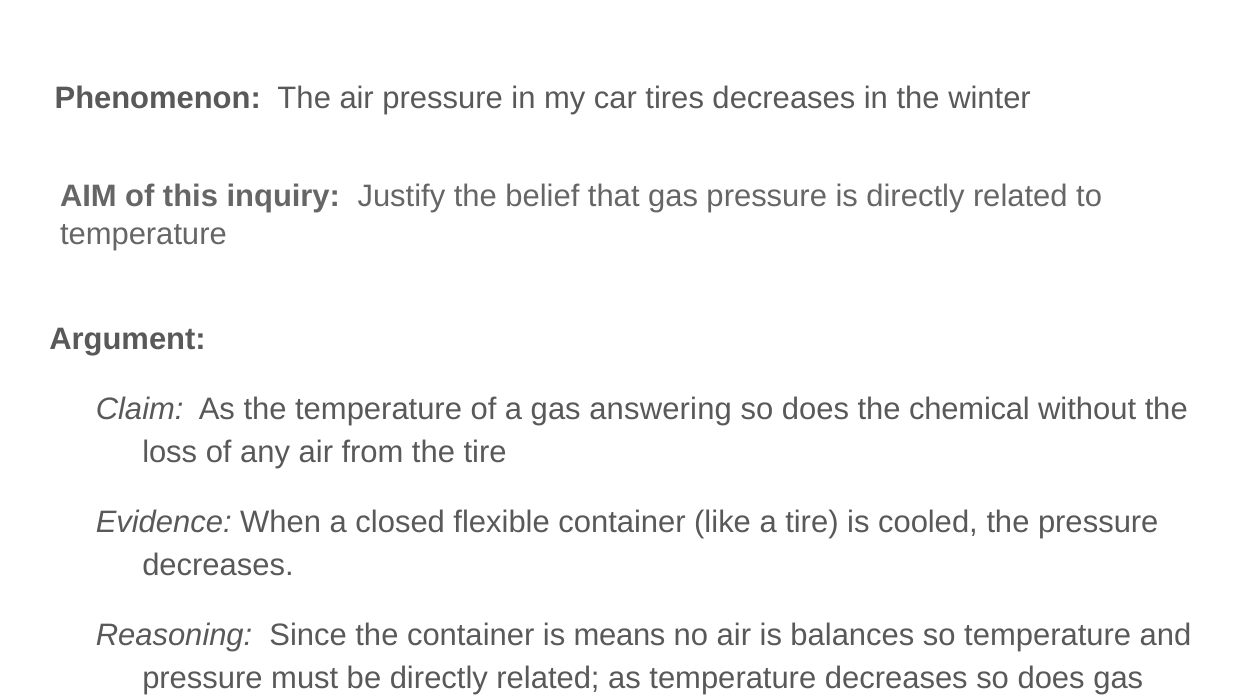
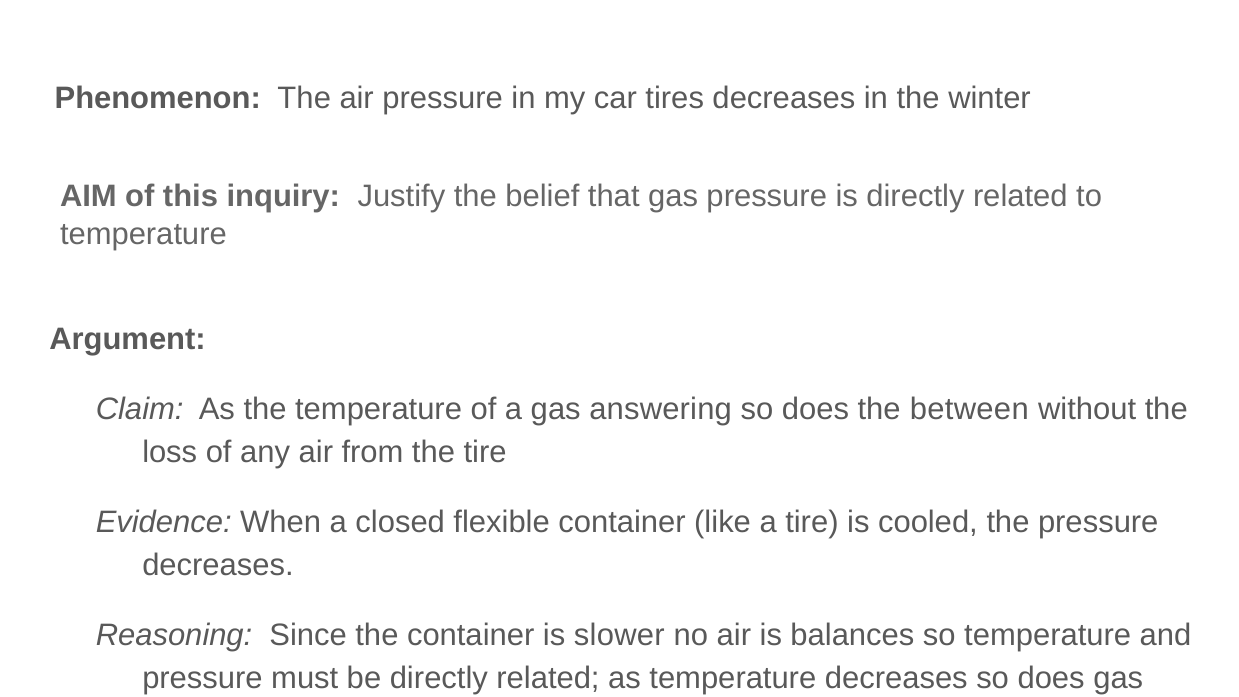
chemical: chemical -> between
means: means -> slower
